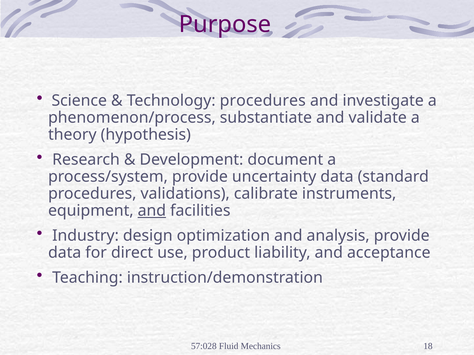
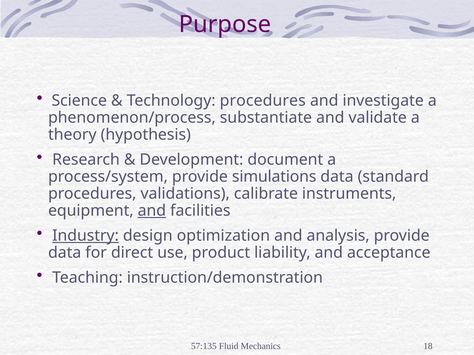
uncertainty: uncertainty -> simulations
Industry underline: none -> present
57:028: 57:028 -> 57:135
